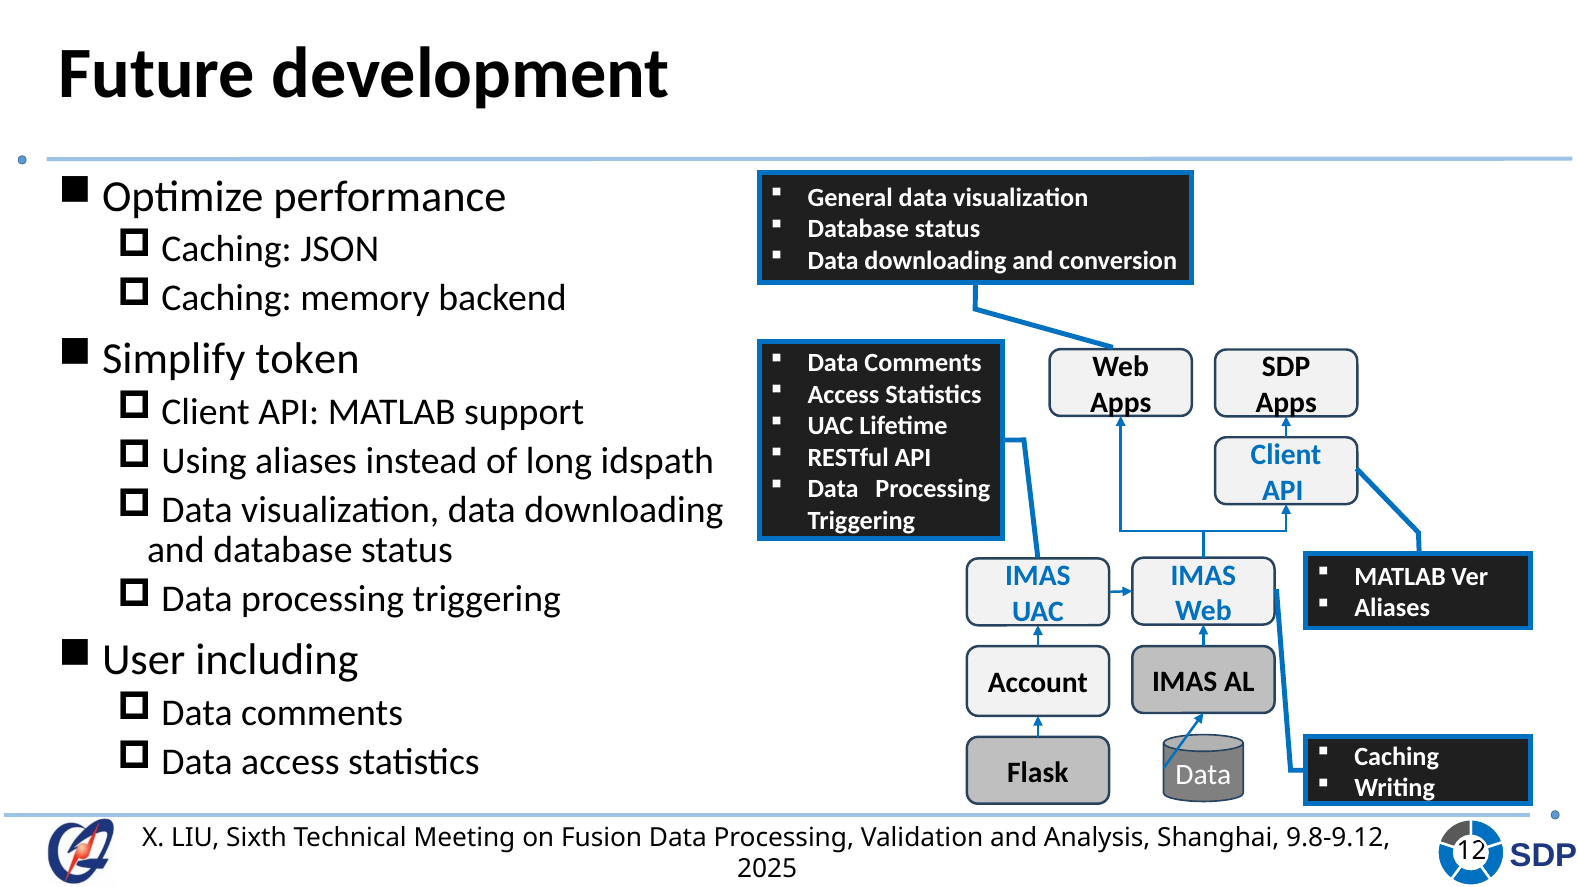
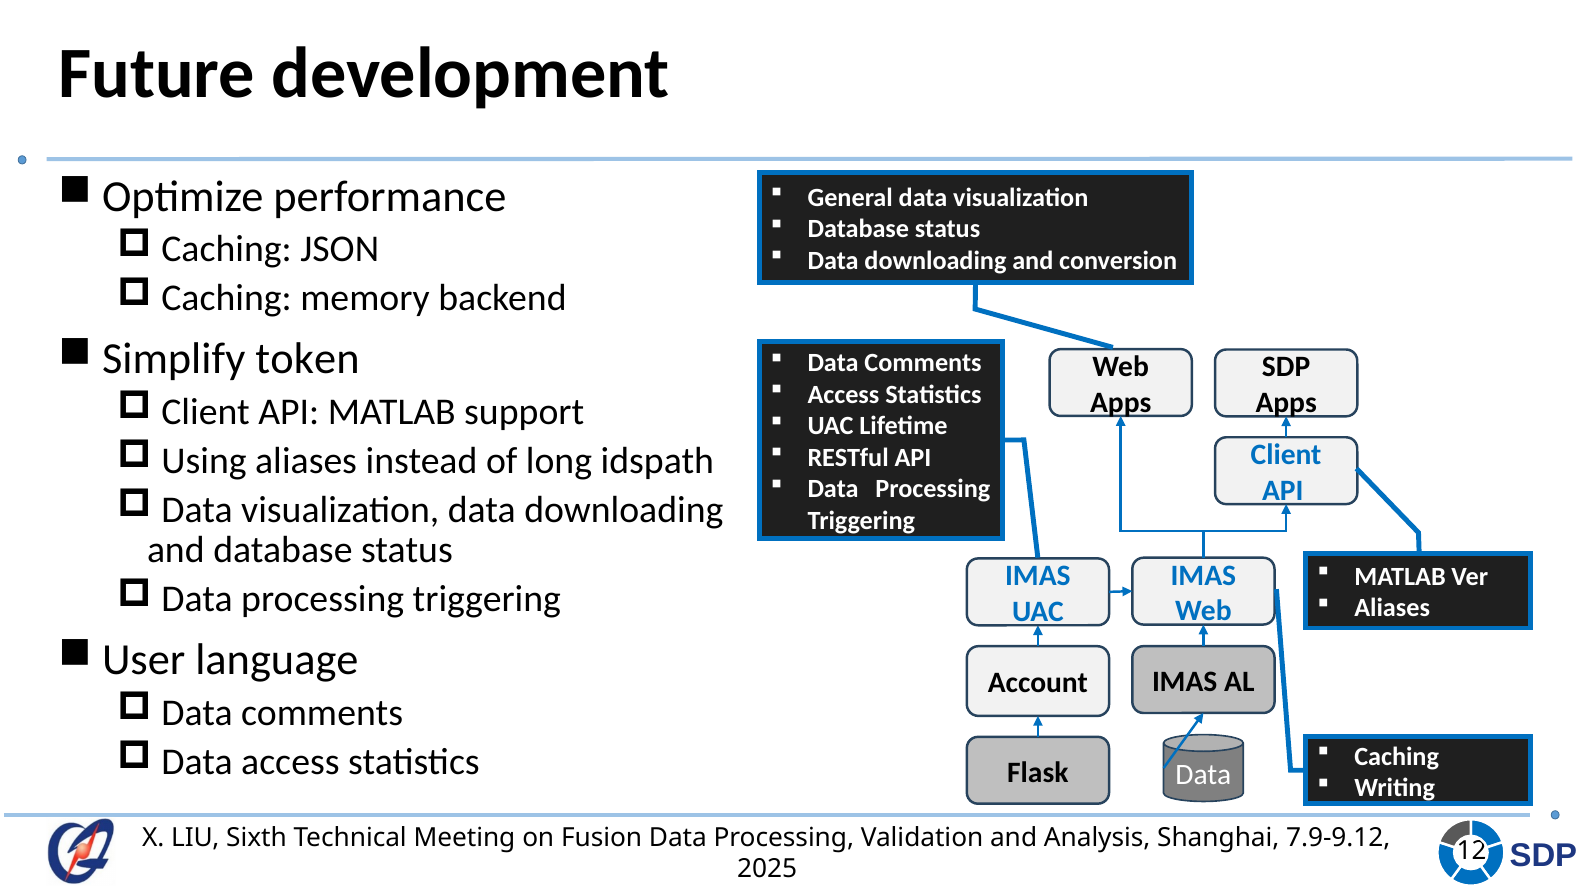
including: including -> language
9.8-9.12: 9.8-9.12 -> 7.9-9.12
